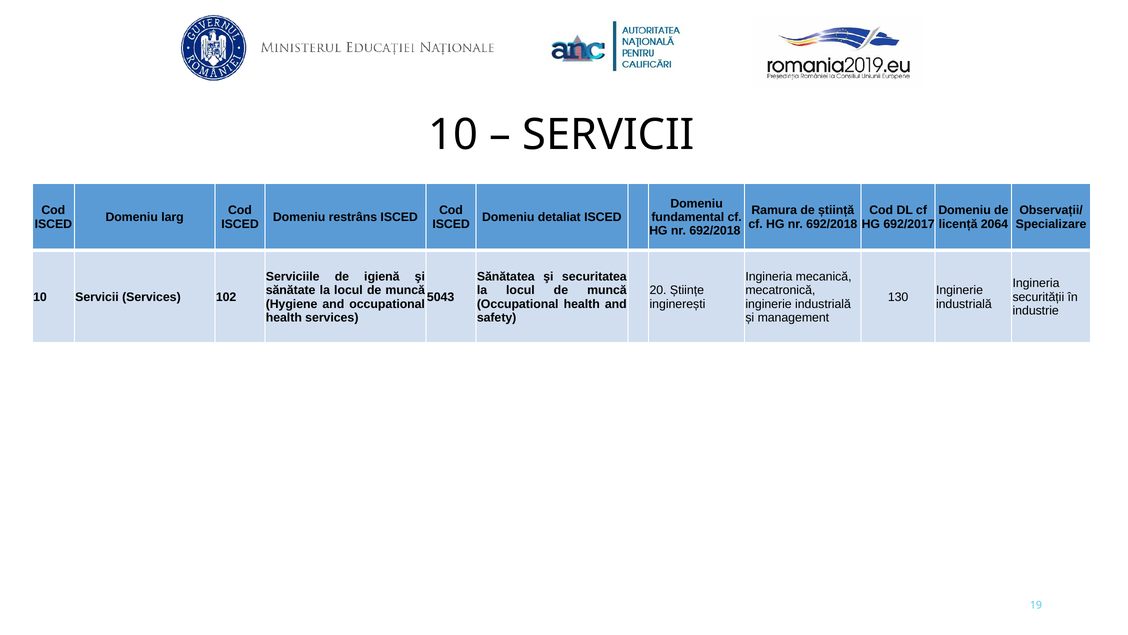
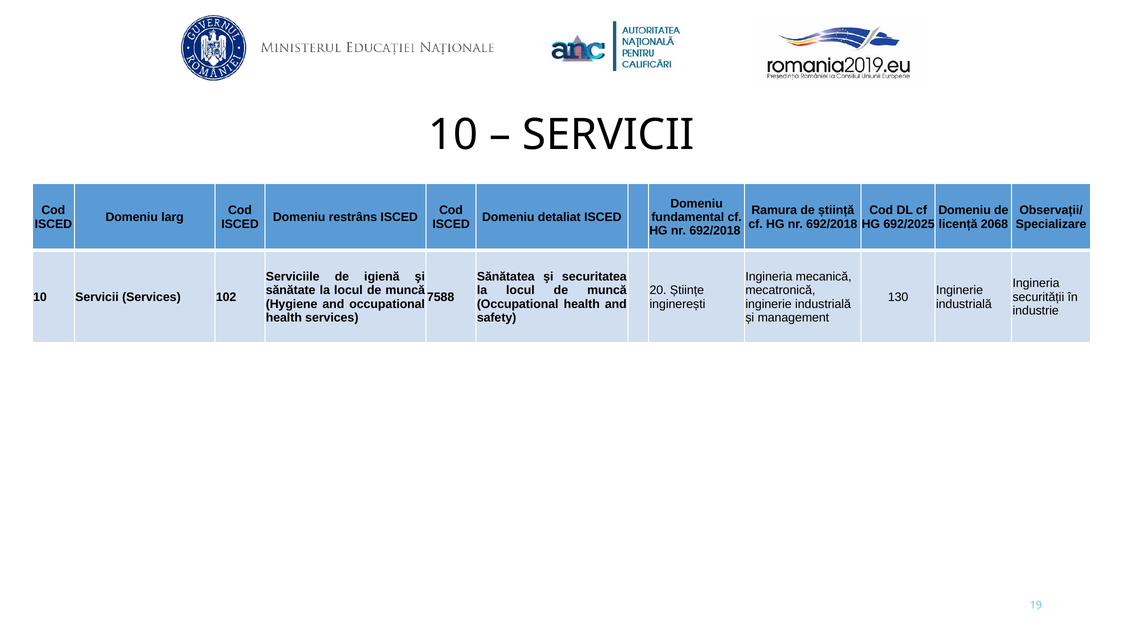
692/2017: 692/2017 -> 692/2025
2064: 2064 -> 2068
5043: 5043 -> 7588
